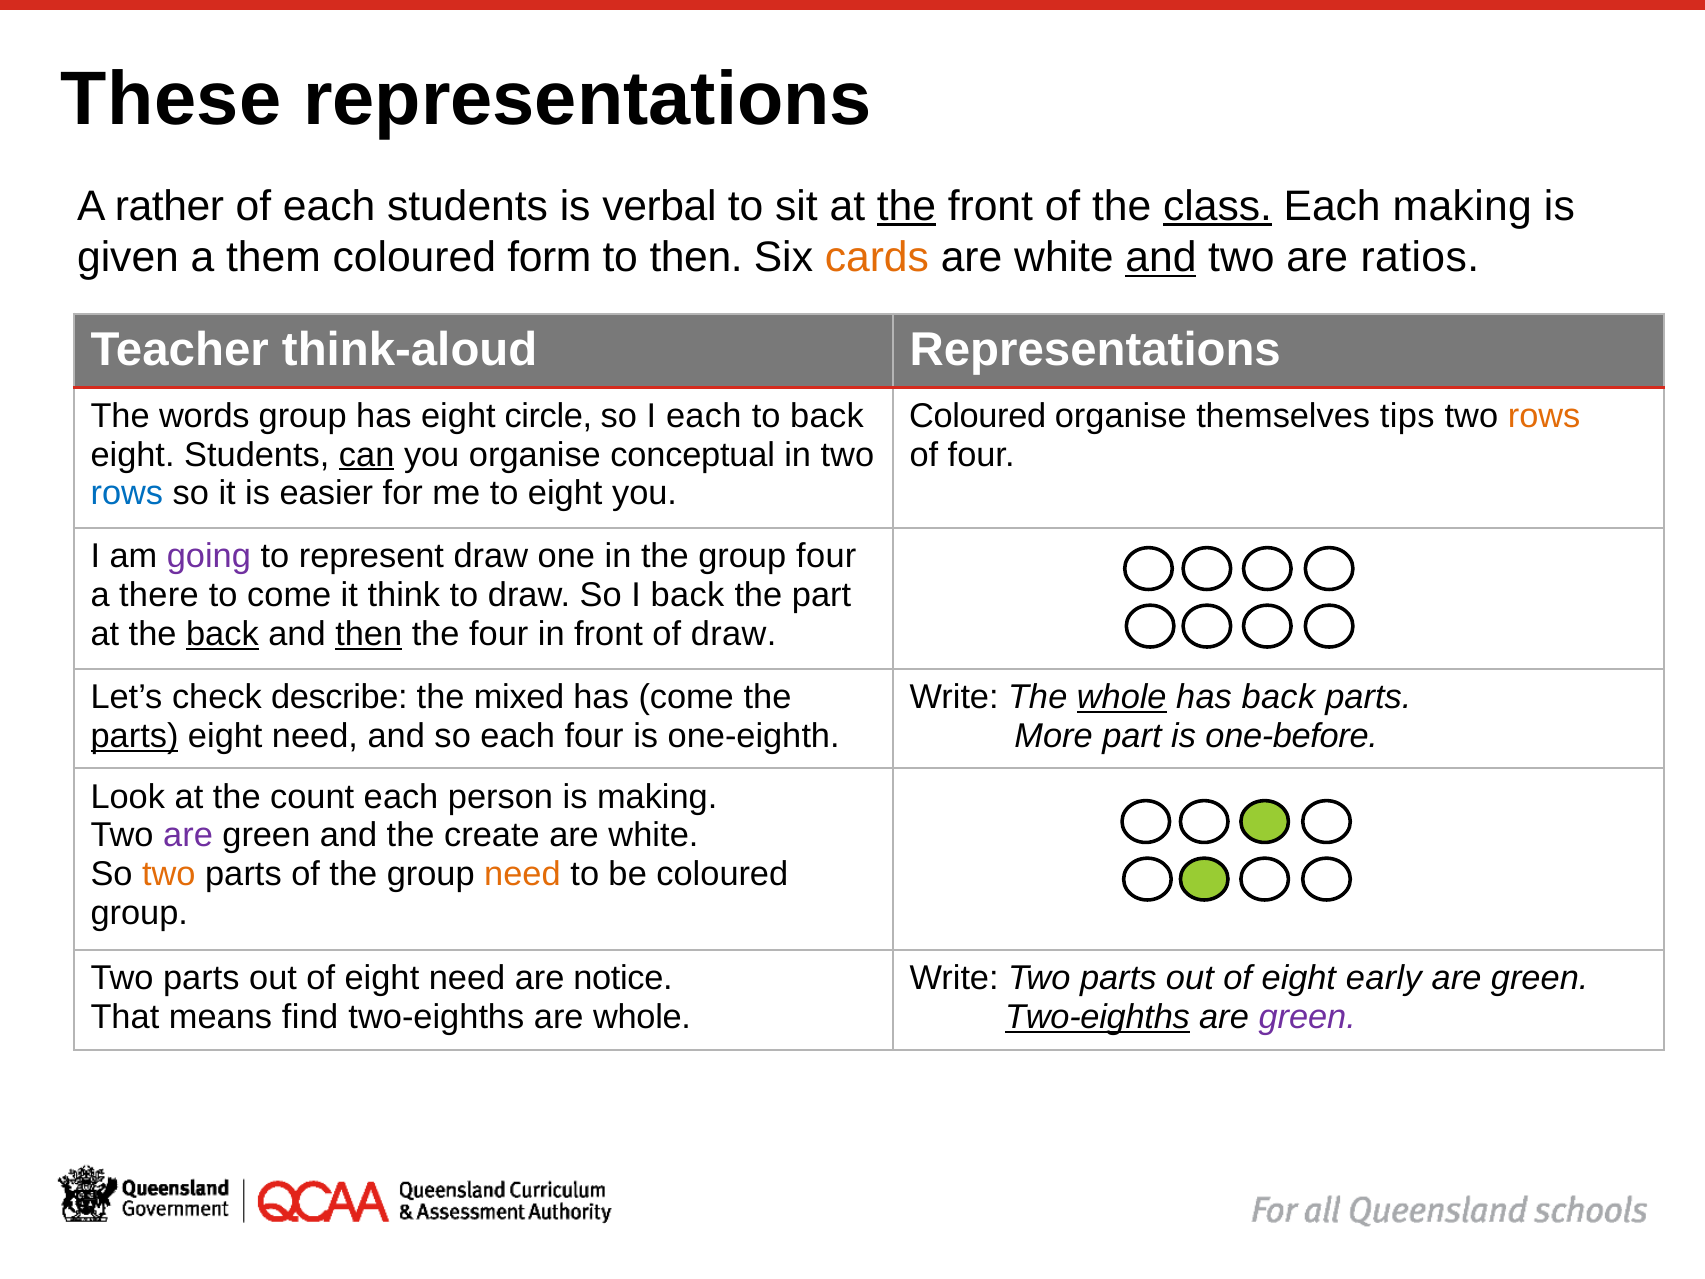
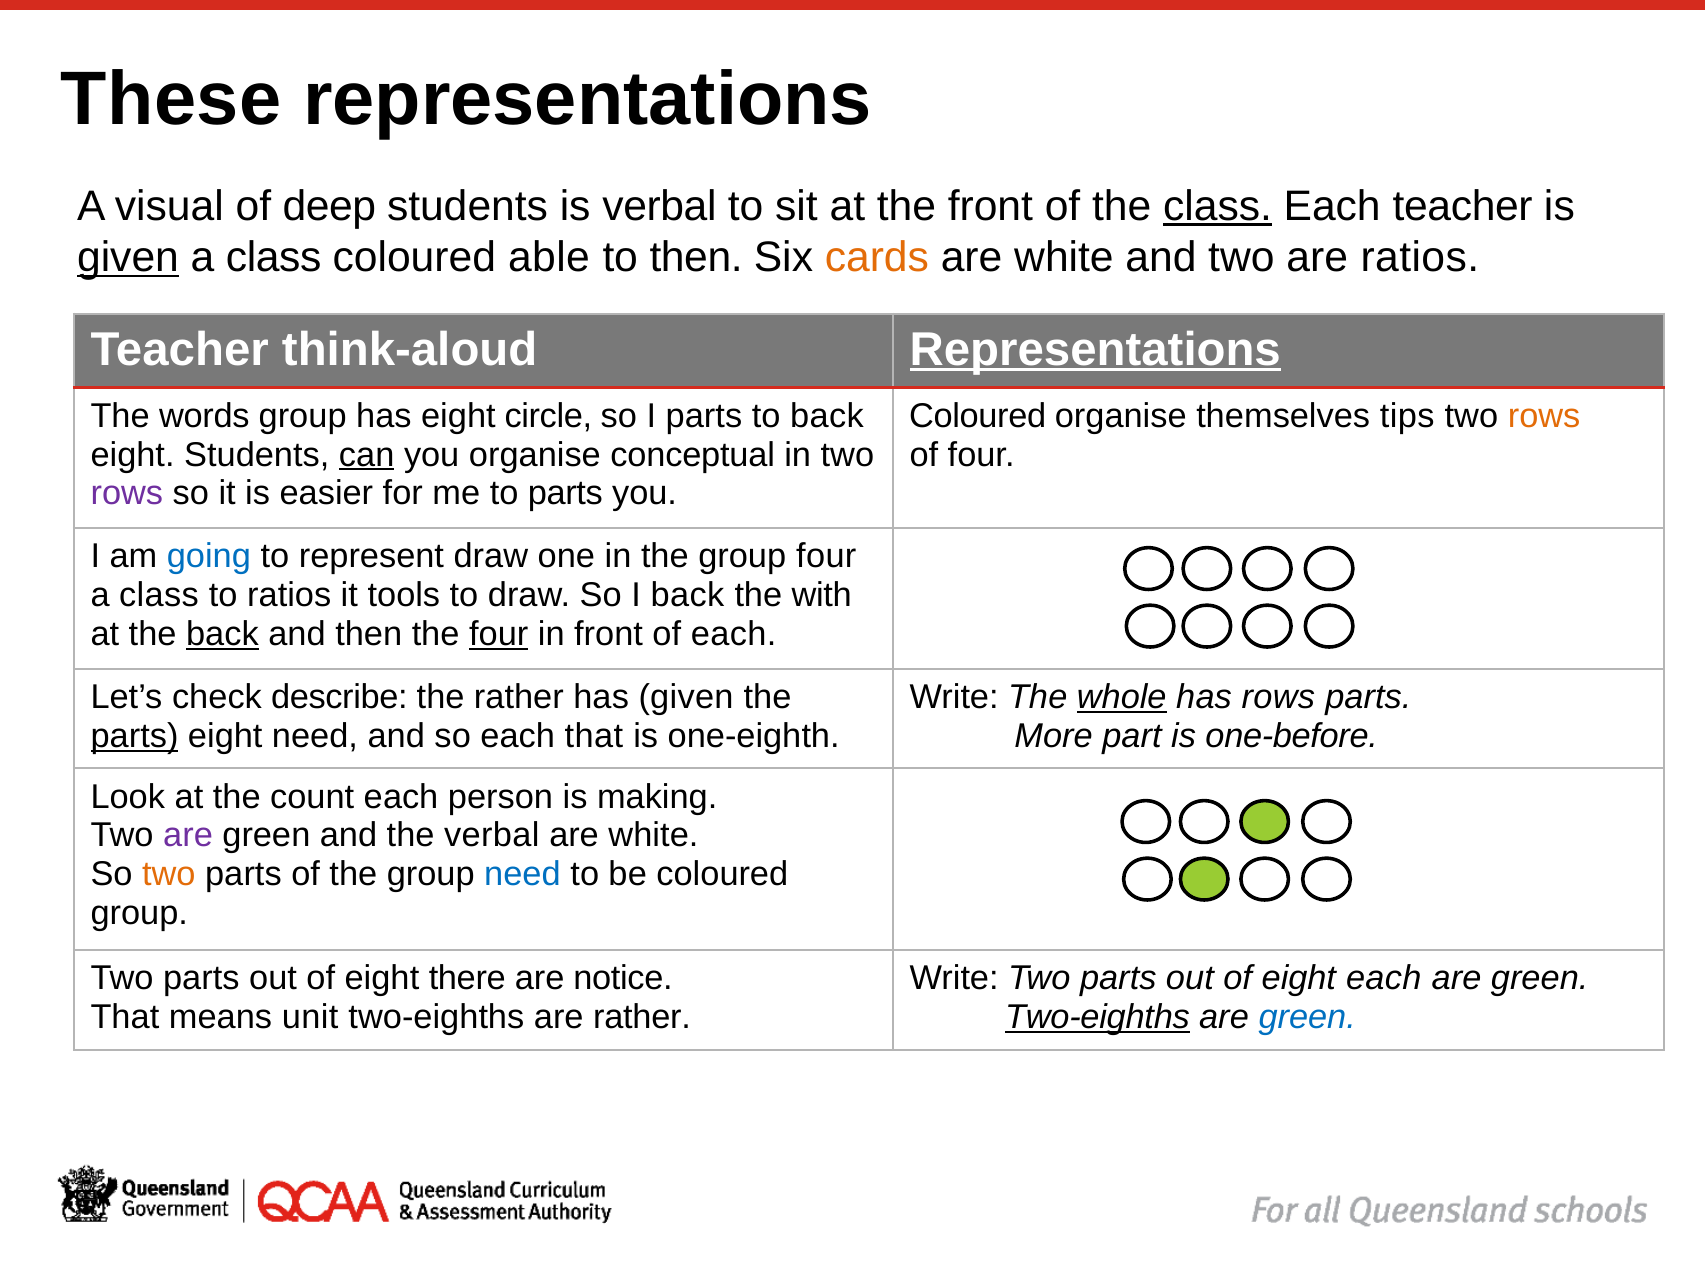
rather: rather -> visual
of each: each -> deep
the at (906, 206) underline: present -> none
Each making: making -> teacher
given at (128, 257) underline: none -> present
them at (273, 257): them -> class
form: form -> able
and at (1161, 257) underline: present -> none
Representations at (1095, 349) underline: none -> present
I each: each -> parts
rows at (127, 493) colour: blue -> purple
to eight: eight -> parts
going colour: purple -> blue
there at (159, 595): there -> class
to come: come -> ratios
think: think -> tools
the part: part -> with
then at (369, 634) underline: present -> none
four at (499, 634) underline: none -> present
of draw: draw -> each
the mixed: mixed -> rather
has come: come -> given
has back: back -> rows
each four: four -> that
the create: create -> verbal
need at (522, 874) colour: orange -> blue
of eight need: need -> there
eight early: early -> each
find: find -> unit
are whole: whole -> rather
green at (1307, 1017) colour: purple -> blue
